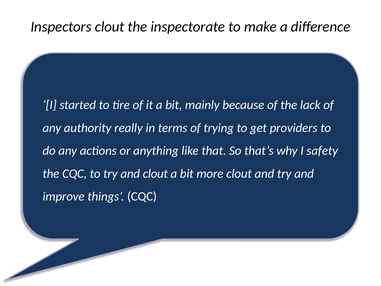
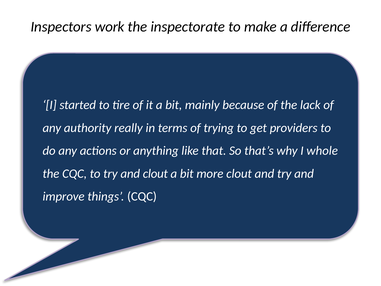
Inspectors clout: clout -> work
safety: safety -> whole
